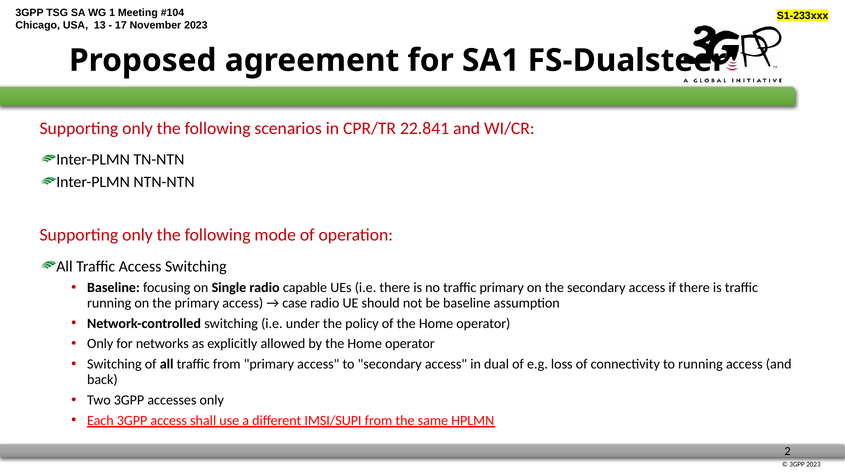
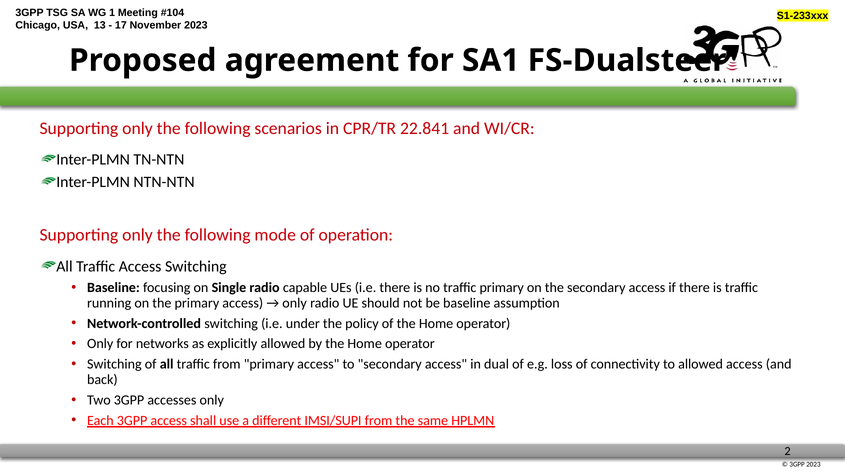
case at (295, 303): case -> only
to running: running -> allowed
